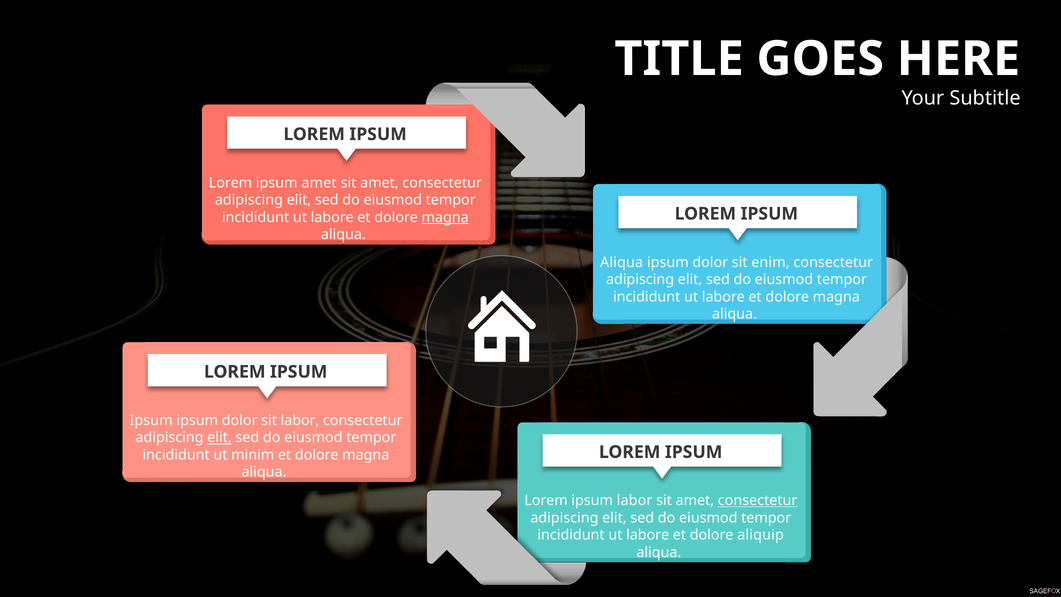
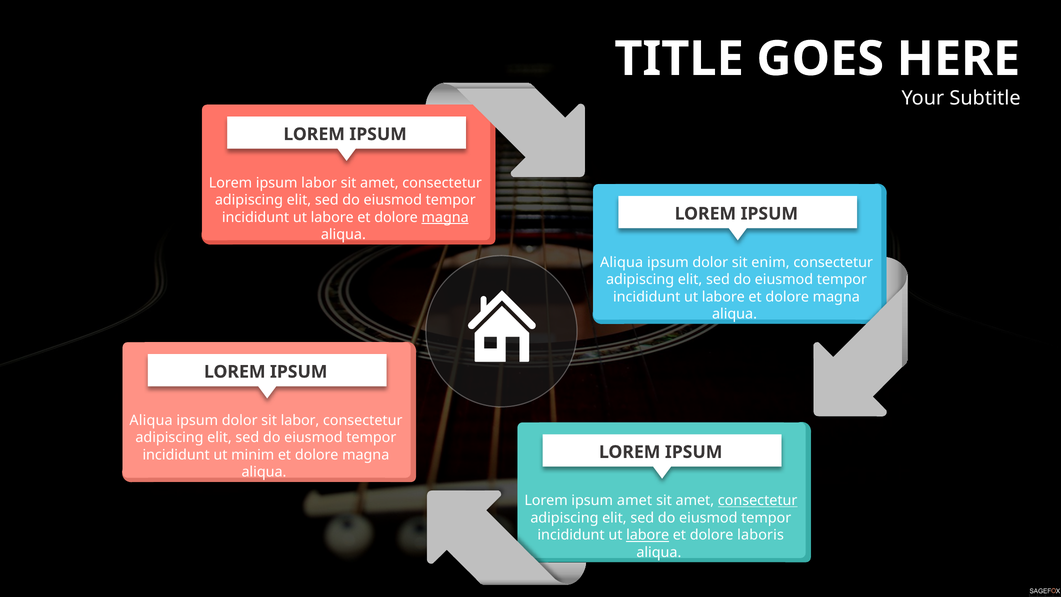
ipsum amet: amet -> labor
Ipsum at (151, 420): Ipsum -> Aliqua
elit at (219, 438) underline: present -> none
ipsum labor: labor -> amet
labore at (648, 535) underline: none -> present
aliquip: aliquip -> laboris
